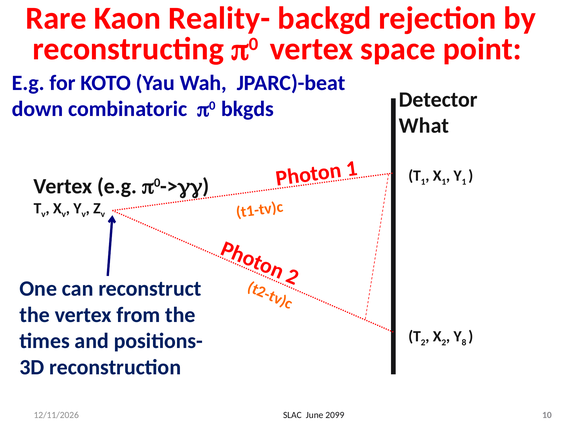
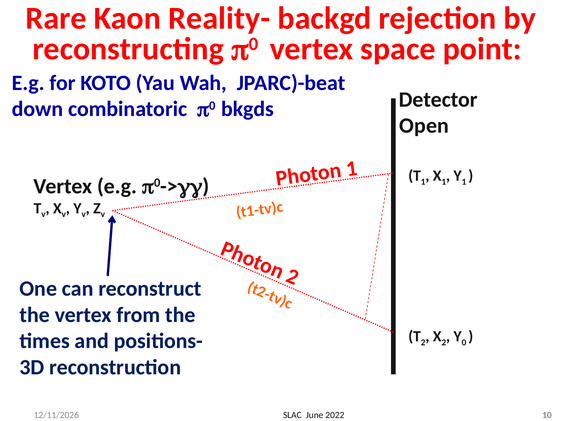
What: What -> Open
8: 8 -> 0
2099: 2099 -> 2022
